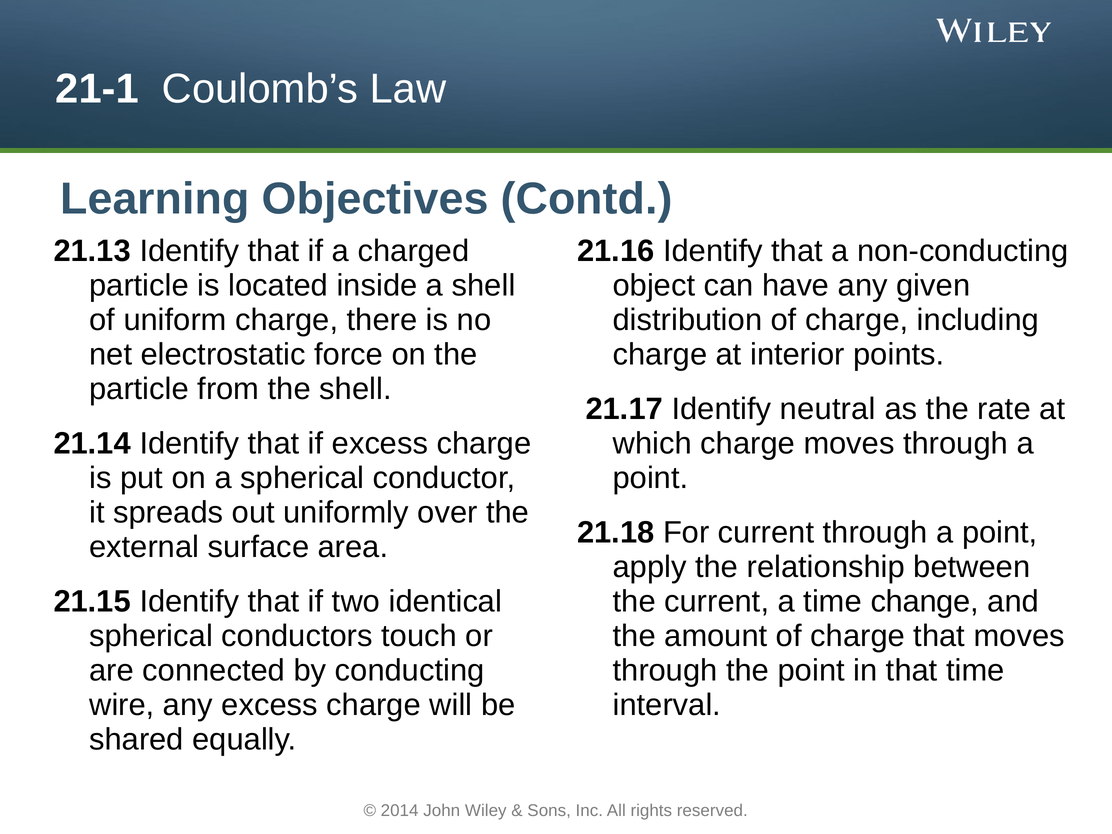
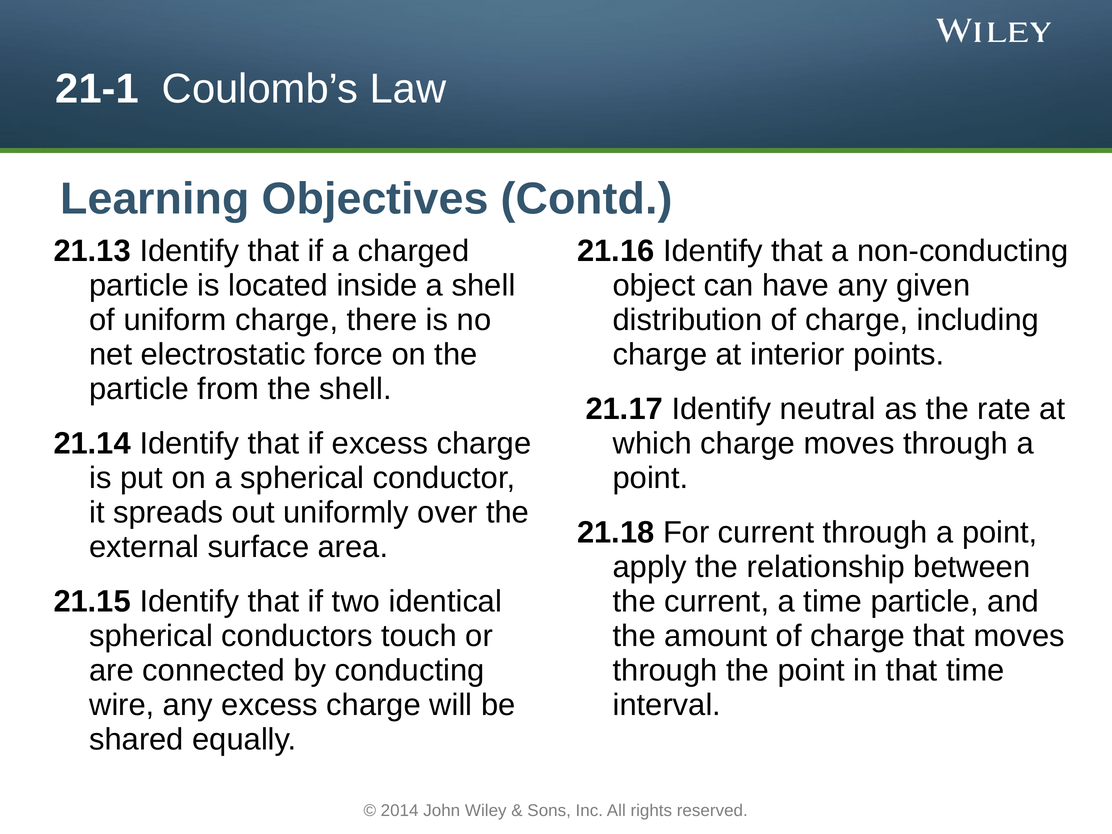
time change: change -> particle
